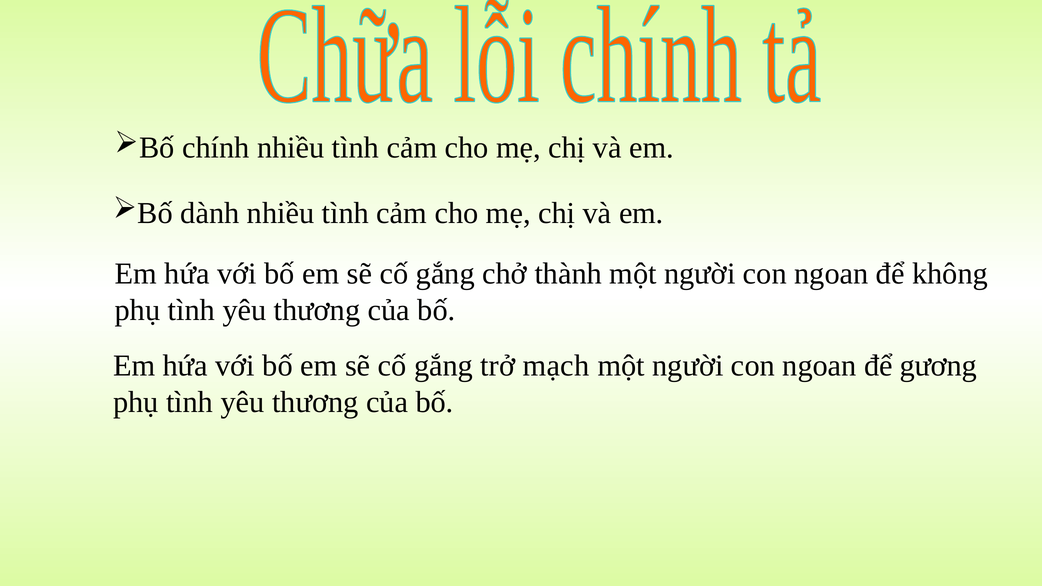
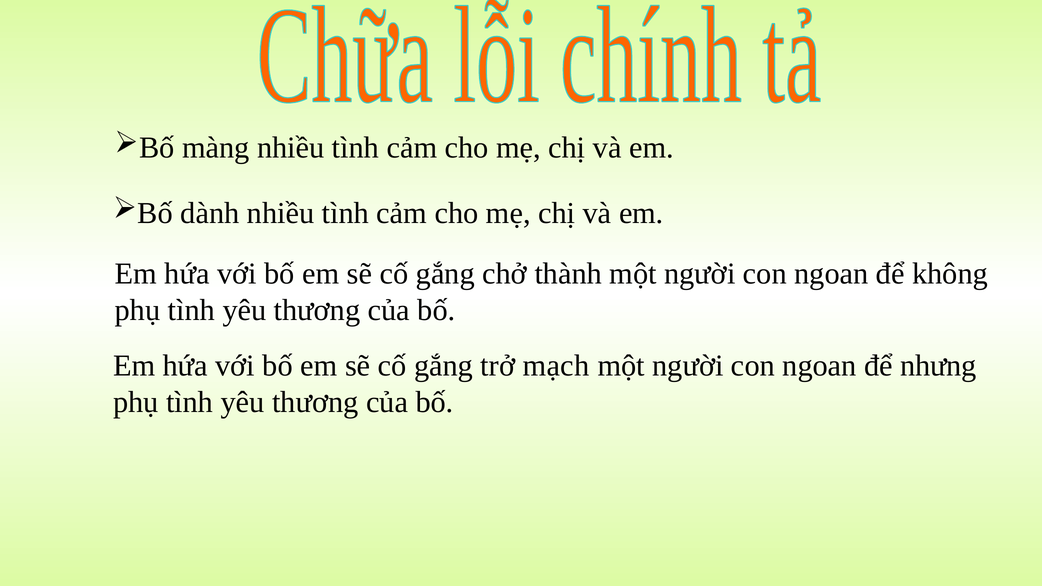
chính: chính -> màng
gương: gương -> nhưng
